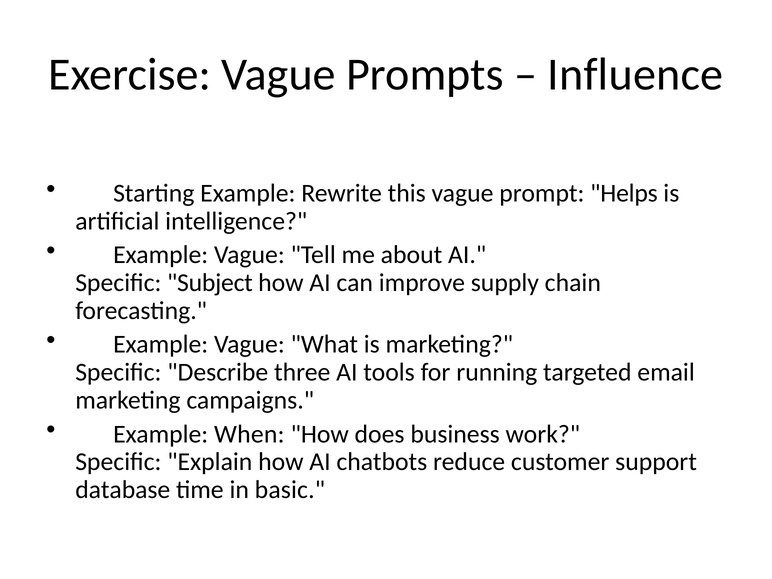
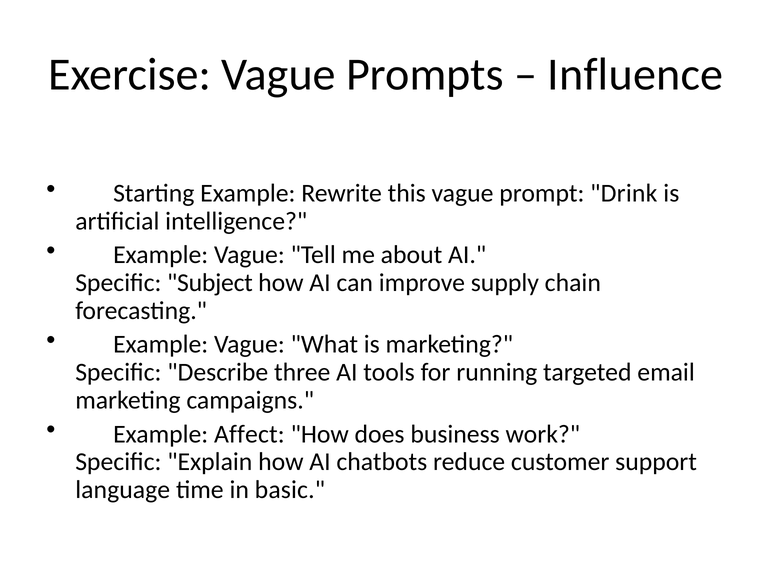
Helps: Helps -> Drink
When: When -> Affect
database: database -> language
